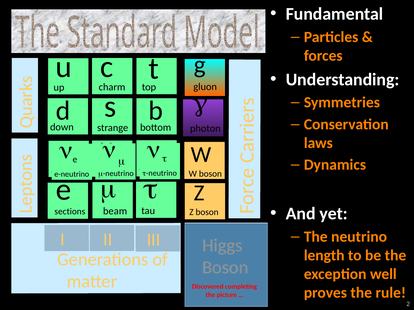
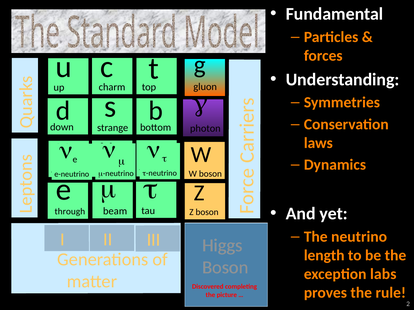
sections: sections -> through
well: well -> labs
